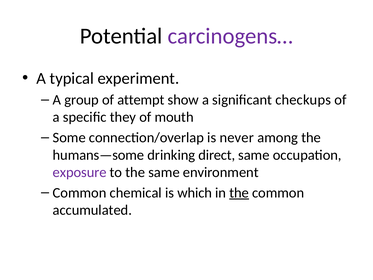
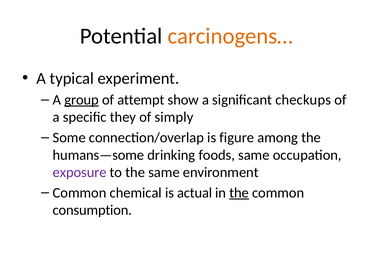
carcinogens… colour: purple -> orange
group underline: none -> present
mouth: mouth -> simply
never: never -> figure
direct: direct -> foods
which: which -> actual
accumulated: accumulated -> consumption
